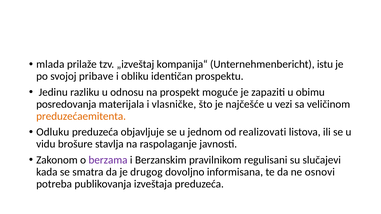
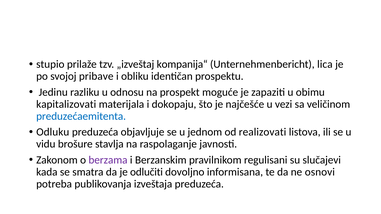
mlada: mlada -> stupio
istu: istu -> lica
posredovanja: posredovanja -> kapitalizovati
vlasničke: vlasničke -> dokopaju
preduzećaemitenta colour: orange -> blue
drugog: drugog -> odlučiti
